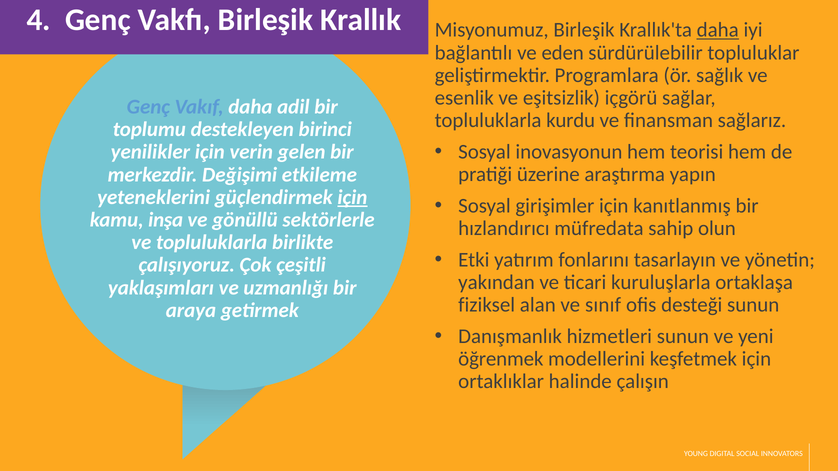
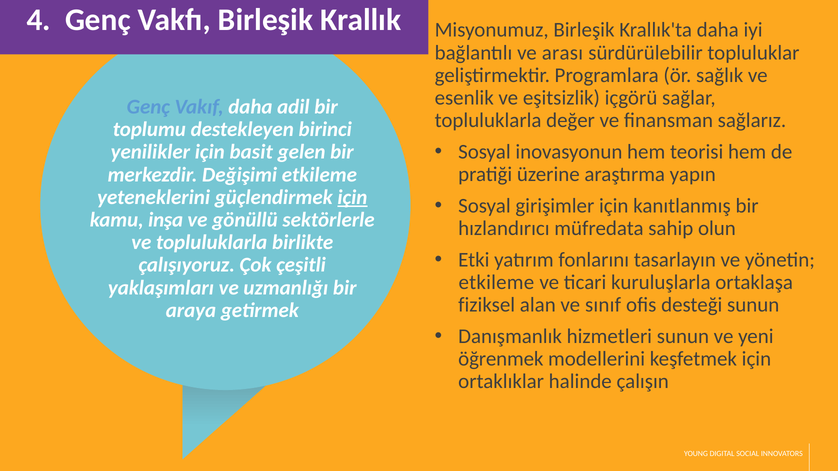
daha at (718, 30) underline: present -> none
eden: eden -> arası
kurdu: kurdu -> değer
verin: verin -> basit
yakından at (497, 282): yakından -> etkileme
